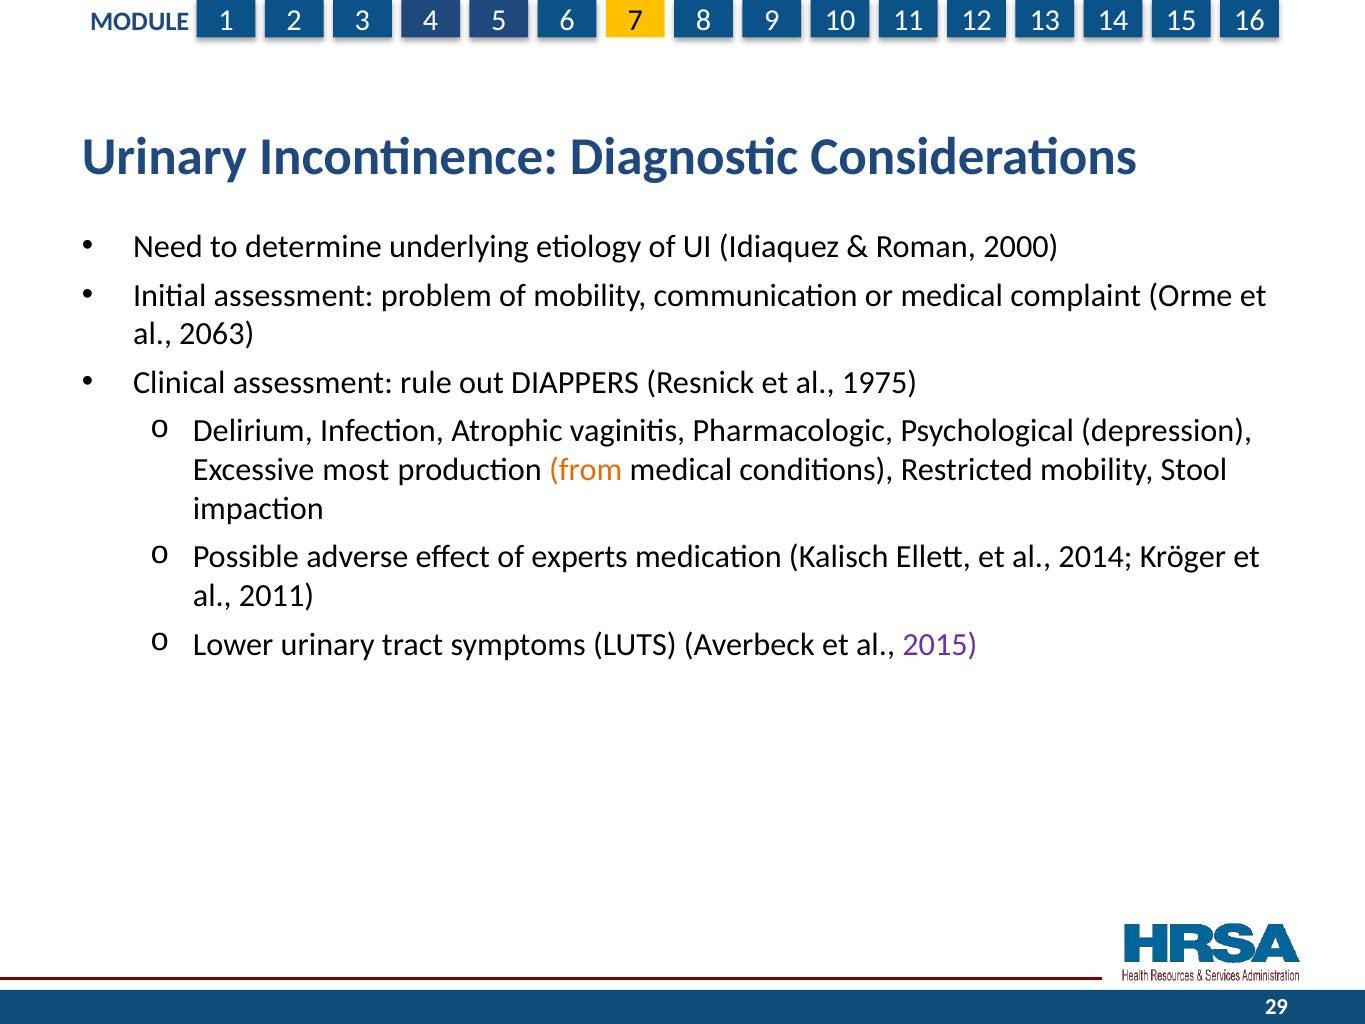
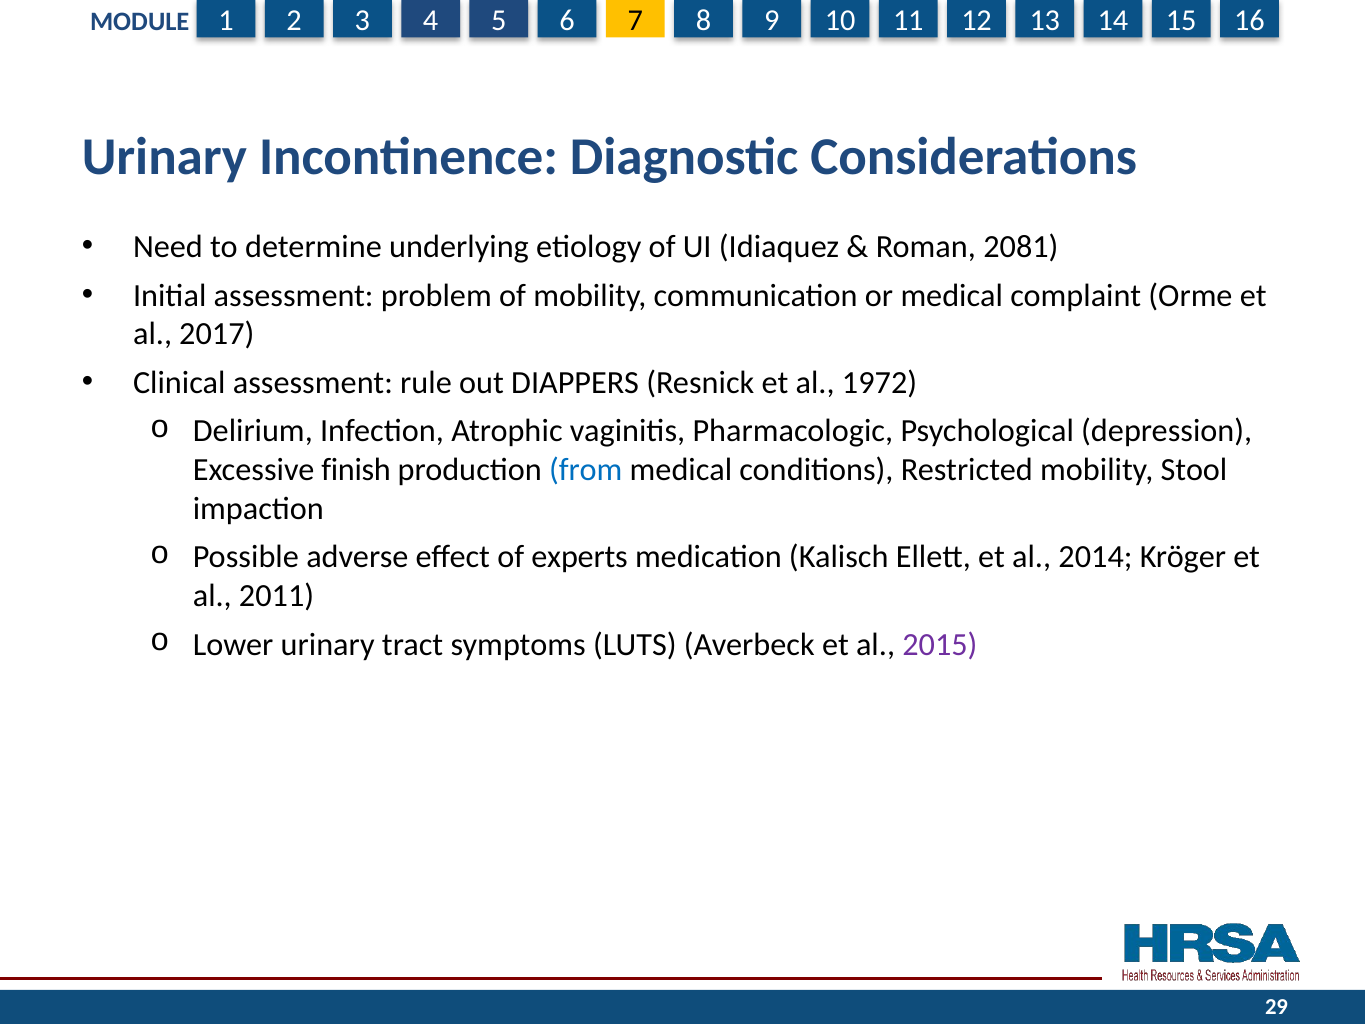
2000: 2000 -> 2081
2063: 2063 -> 2017
1975: 1975 -> 1972
most: most -> finish
from colour: orange -> blue
